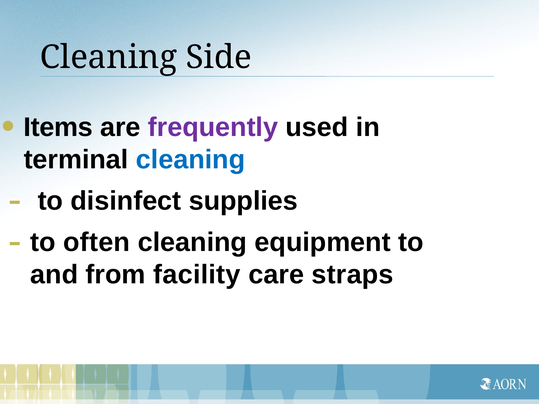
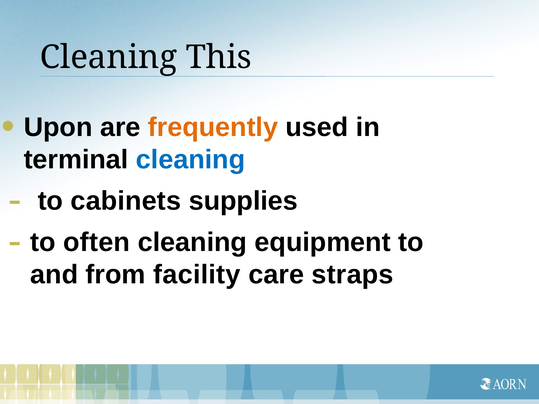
Side: Side -> This
Items: Items -> Upon
frequently colour: purple -> orange
disinfect: disinfect -> cabinets
